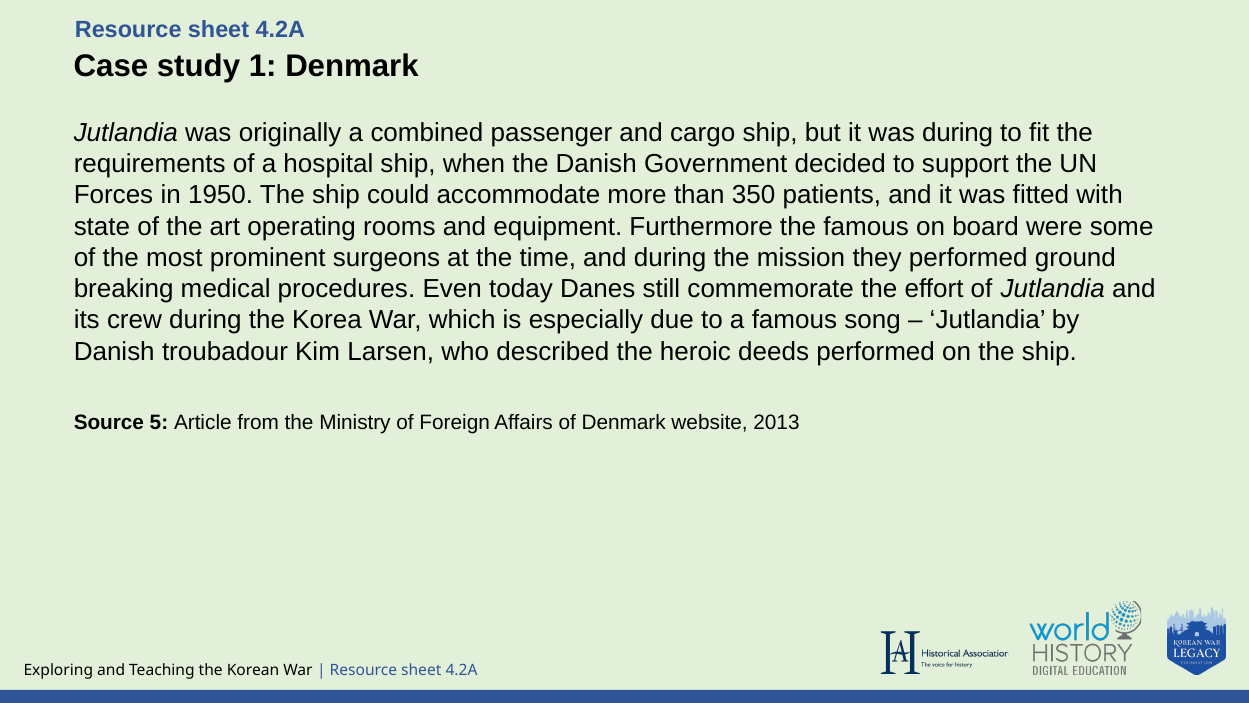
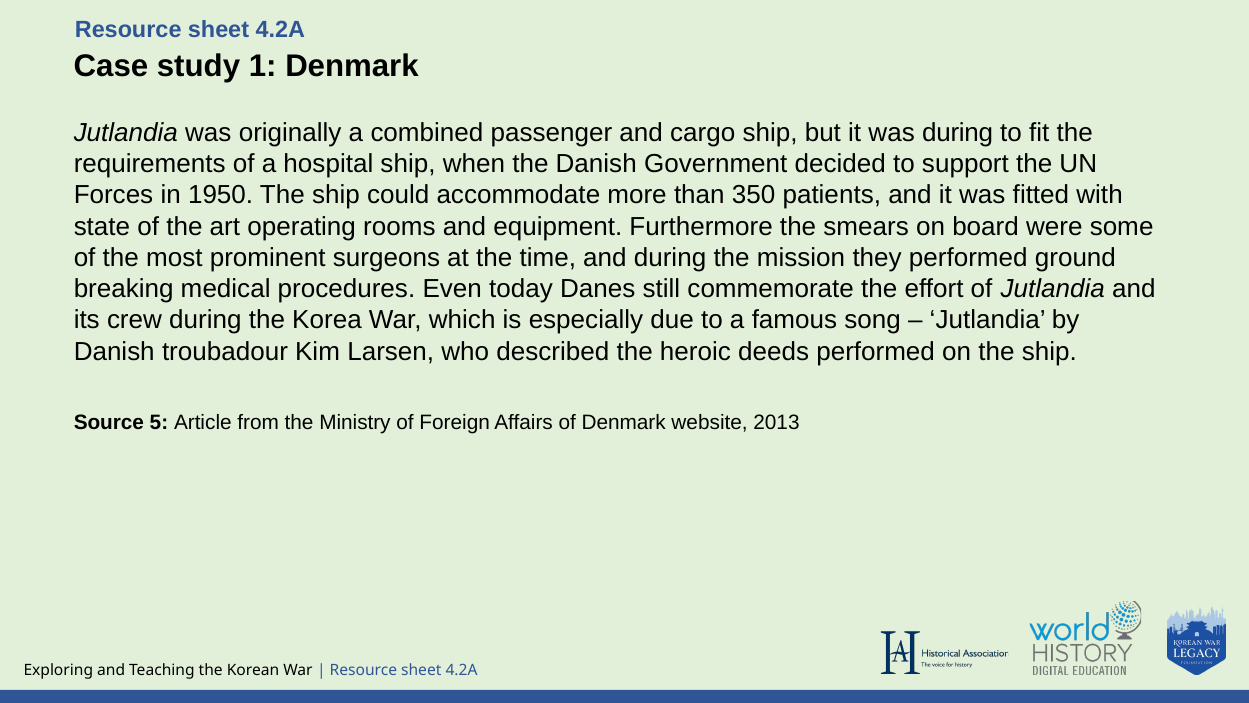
the famous: famous -> smears
